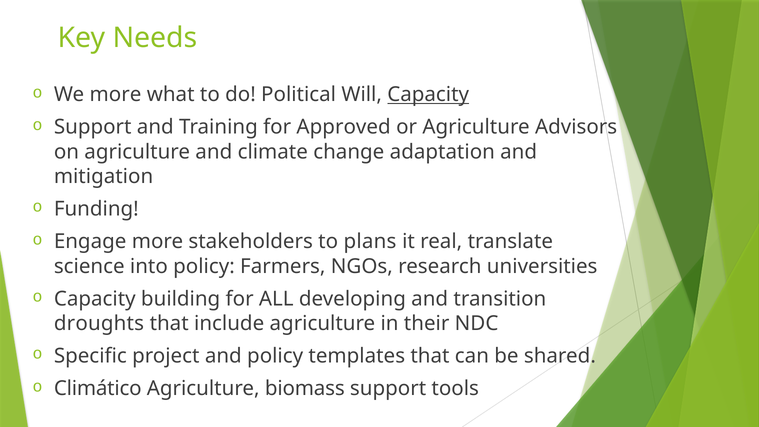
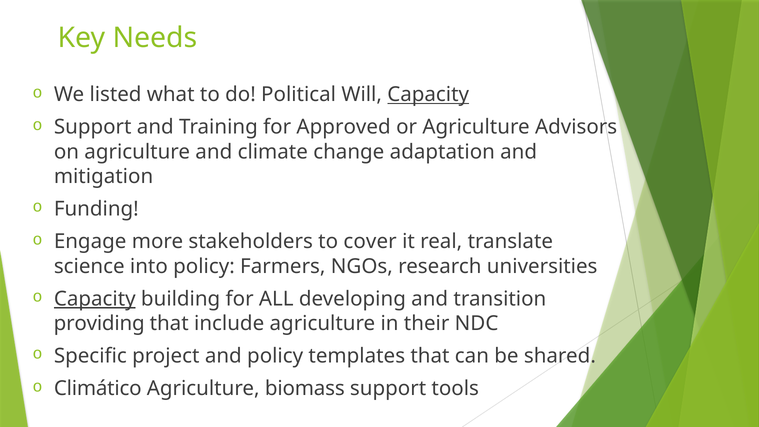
We more: more -> listed
plans: plans -> cover
Capacity at (95, 299) underline: none -> present
droughts: droughts -> providing
